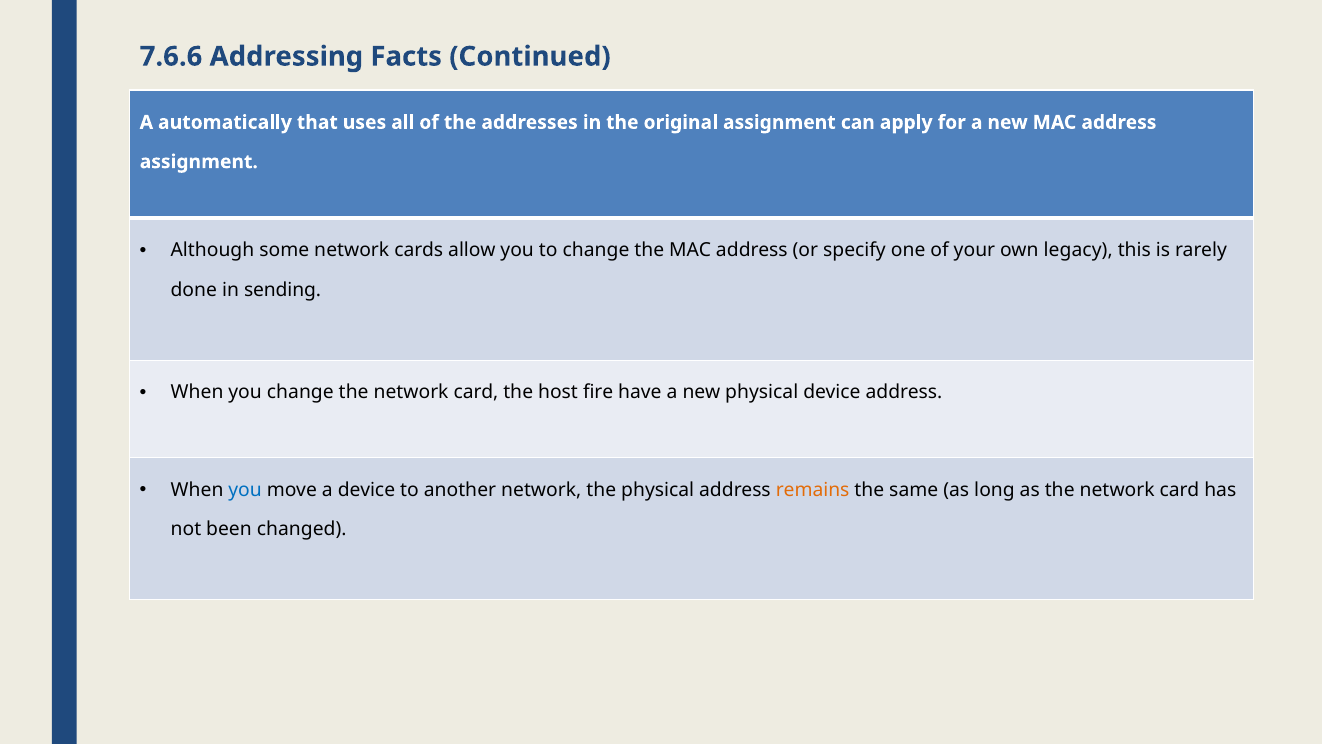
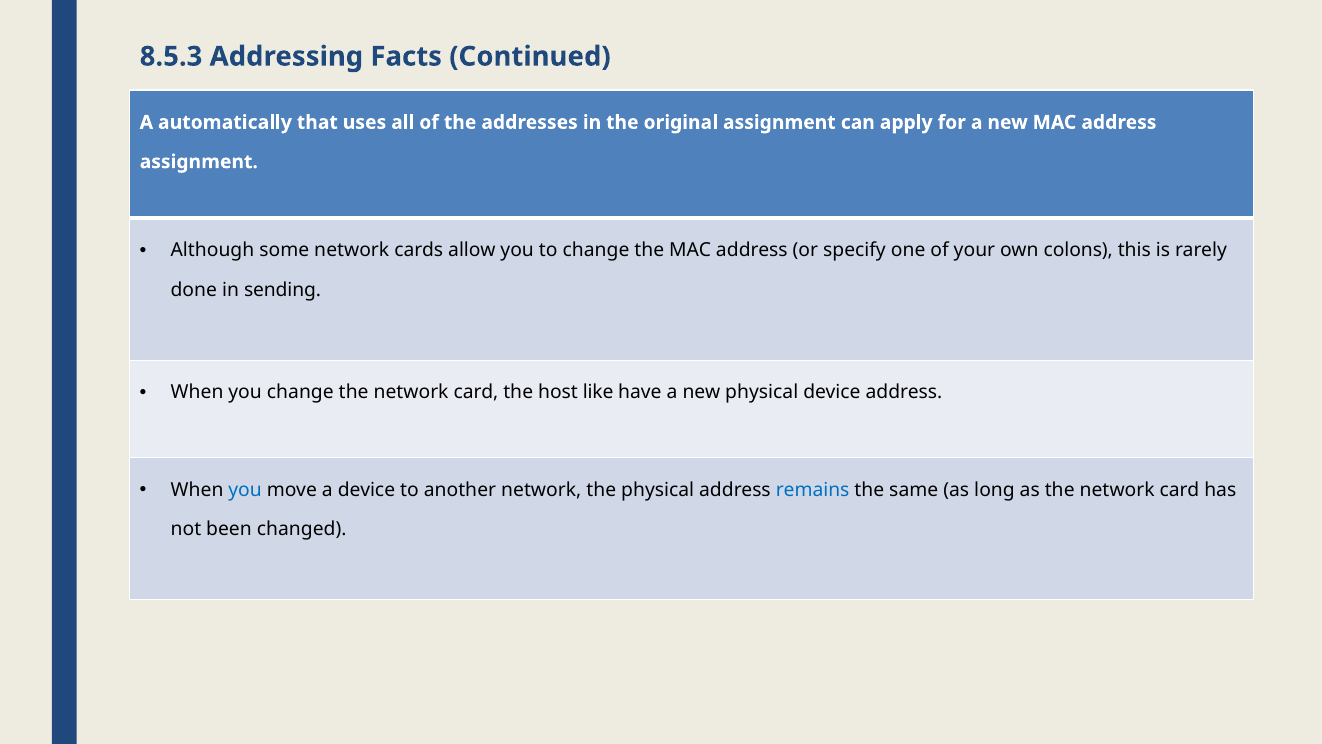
7.6.6: 7.6.6 -> 8.5.3
legacy: legacy -> colons
fire: fire -> like
remains colour: orange -> blue
